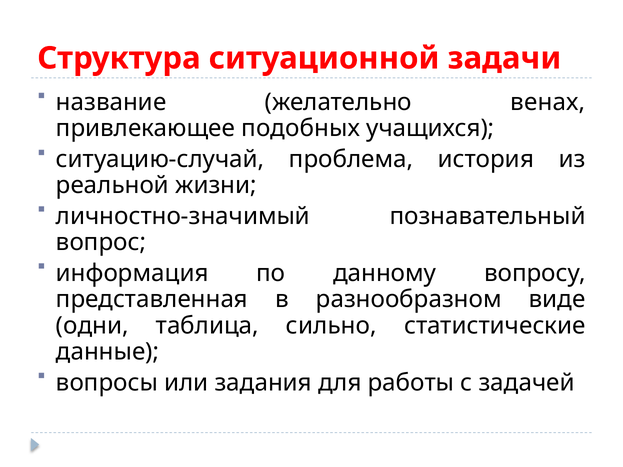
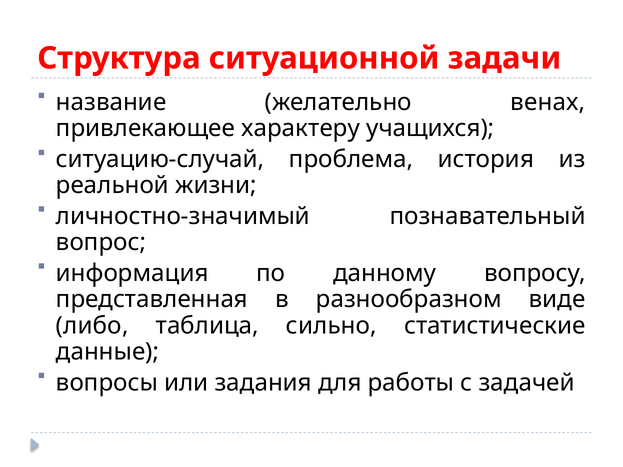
подобных: подобных -> характеру
одни: одни -> либо
